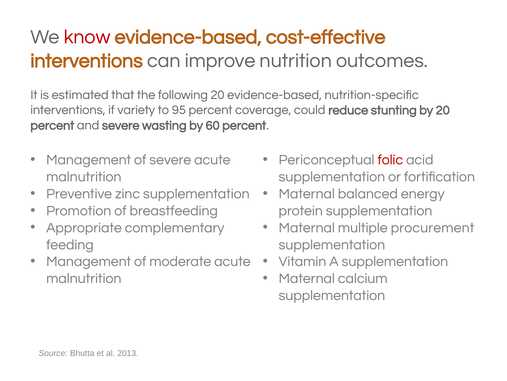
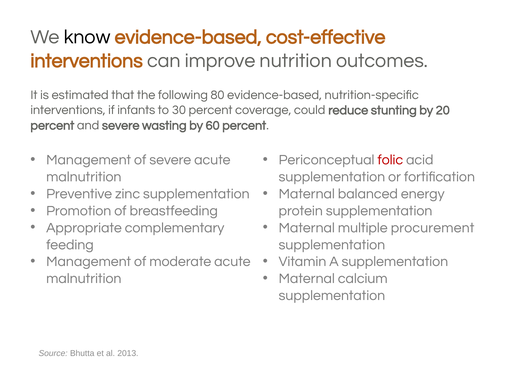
know colour: red -> black
following 20: 20 -> 80
variety: variety -> infants
95: 95 -> 30
